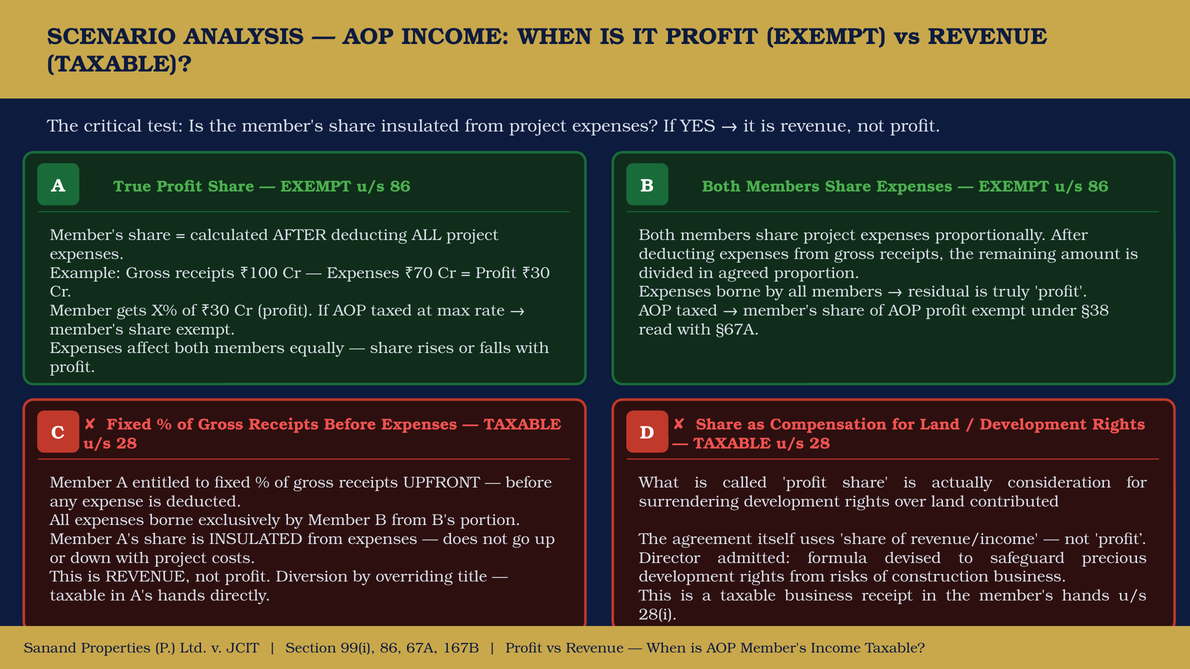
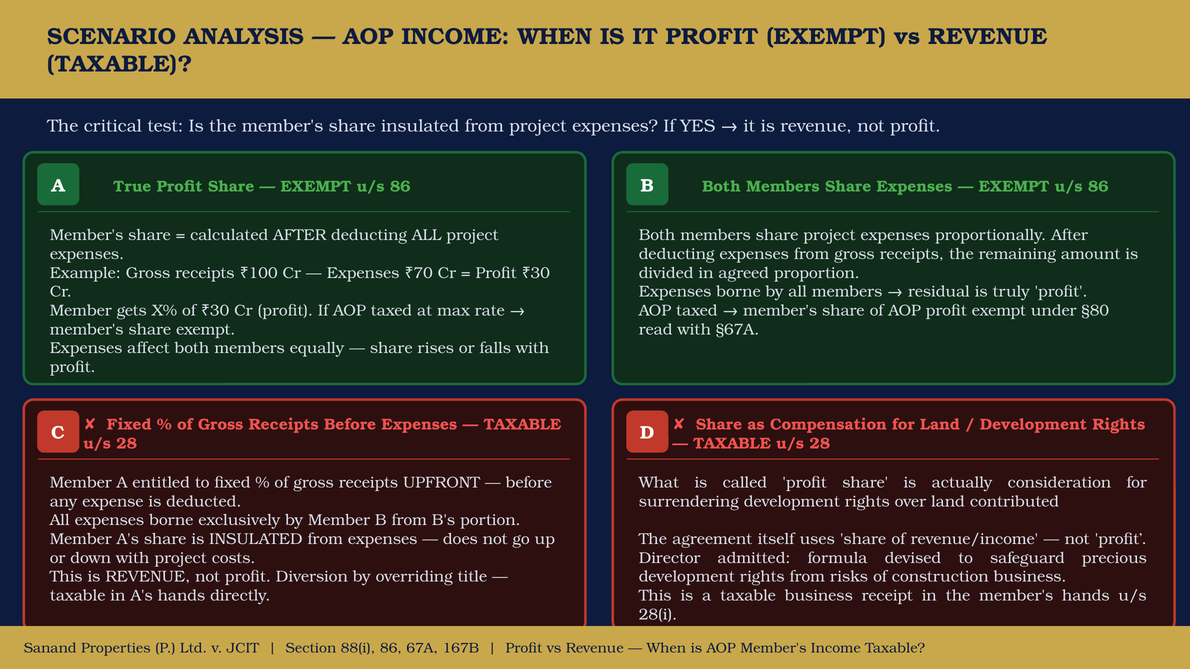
§38: §38 -> §80
99(i: 99(i -> 88(i
